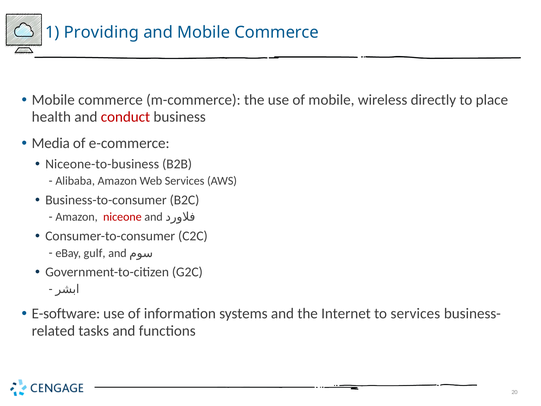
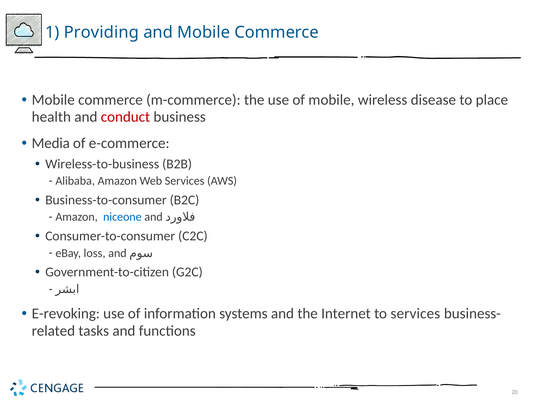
directly: directly -> disease
Niceone-to-business: Niceone-to-business -> Wireless-to-business
niceone colour: red -> blue
gulf: gulf -> loss
E-software: E-software -> E-revoking
